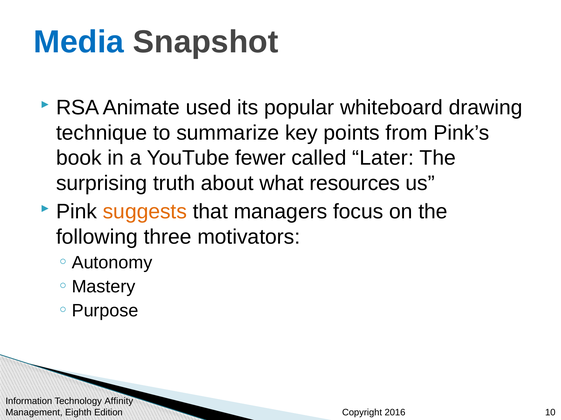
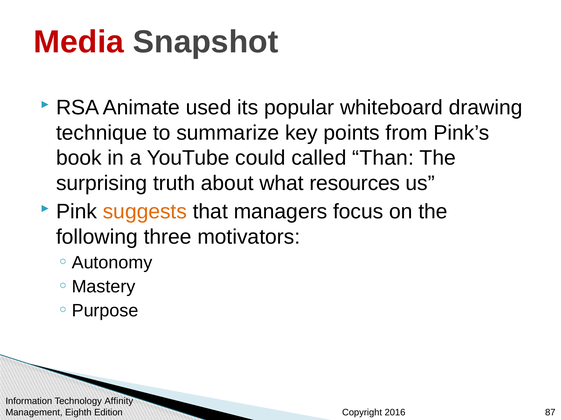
Media colour: blue -> red
fewer: fewer -> could
Later: Later -> Than
10: 10 -> 87
